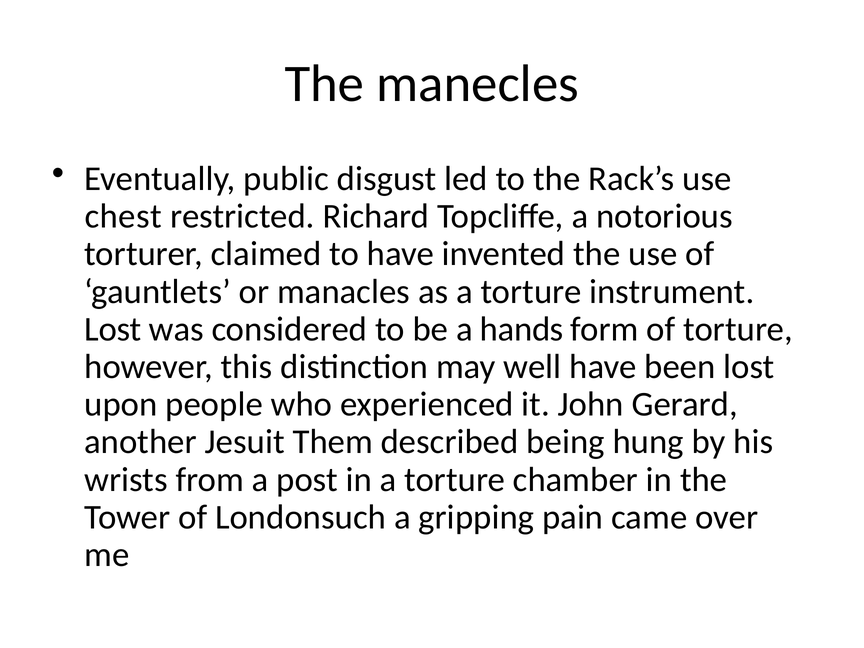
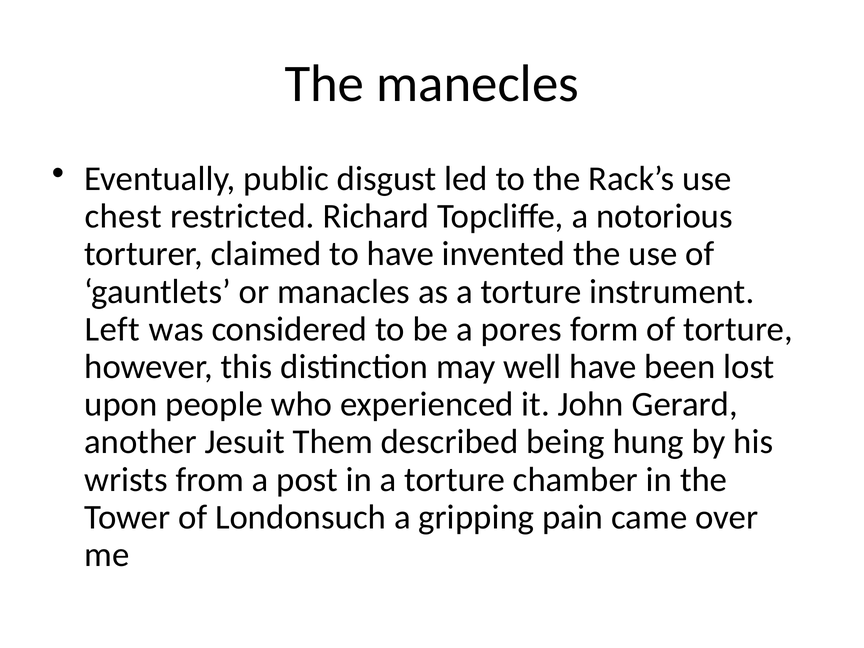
Lost at (113, 329): Lost -> Left
hands: hands -> pores
